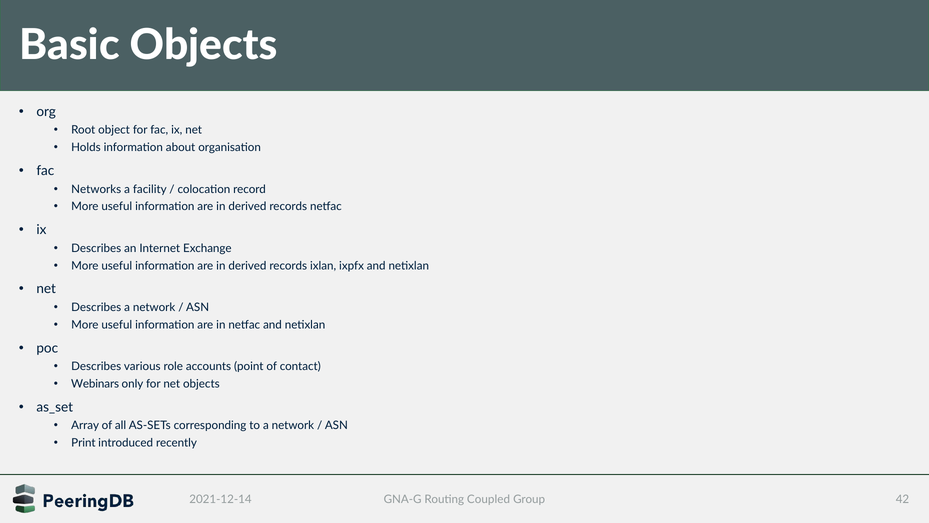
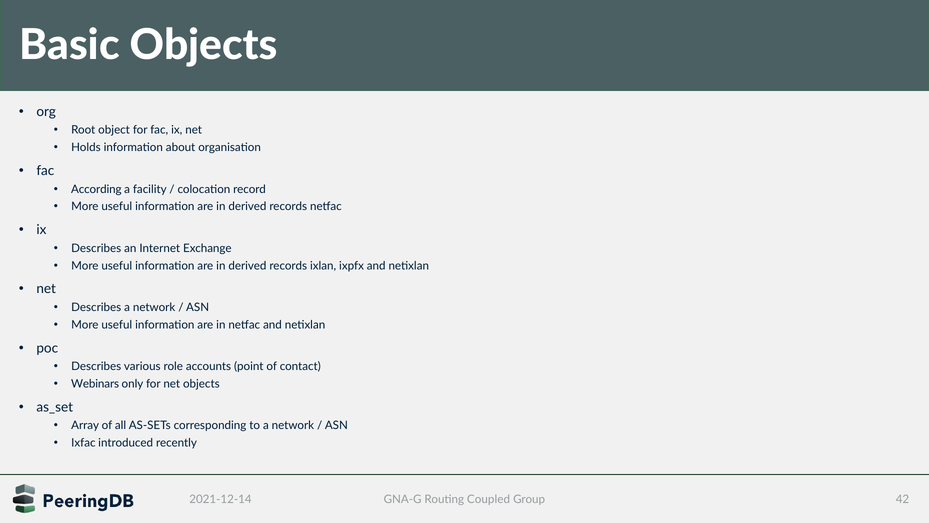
Networks: Networks -> According
Print: Print -> Ixfac
